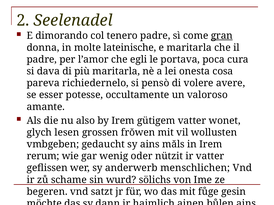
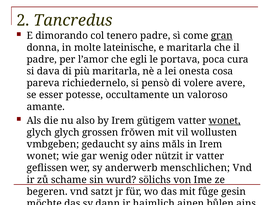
Seelenadel: Seelenadel -> Tancredus
wonet at (225, 121) underline: none -> present
glych lesen: lesen -> glych
rerum at (43, 156): rerum -> wonet
